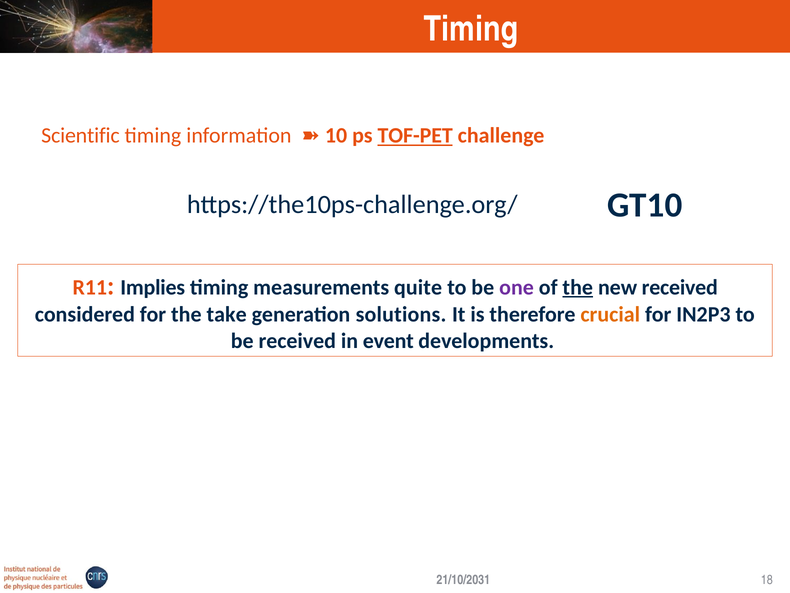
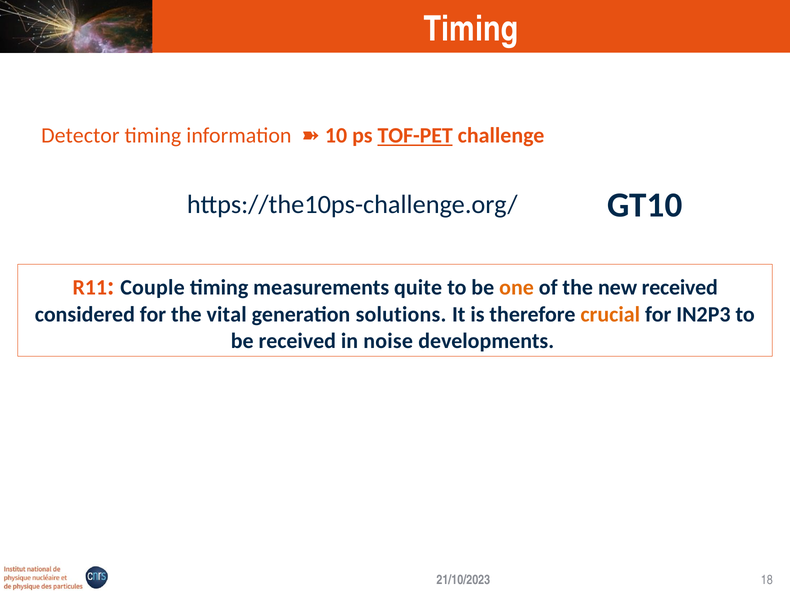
Scientific: Scientific -> Detector
Implies: Implies -> Couple
one colour: purple -> orange
the at (578, 287) underline: present -> none
take: take -> vital
event: event -> noise
21/10/2031: 21/10/2031 -> 21/10/2023
